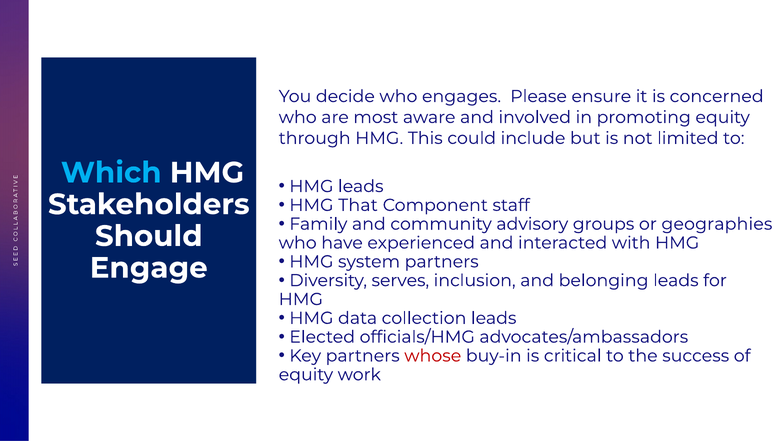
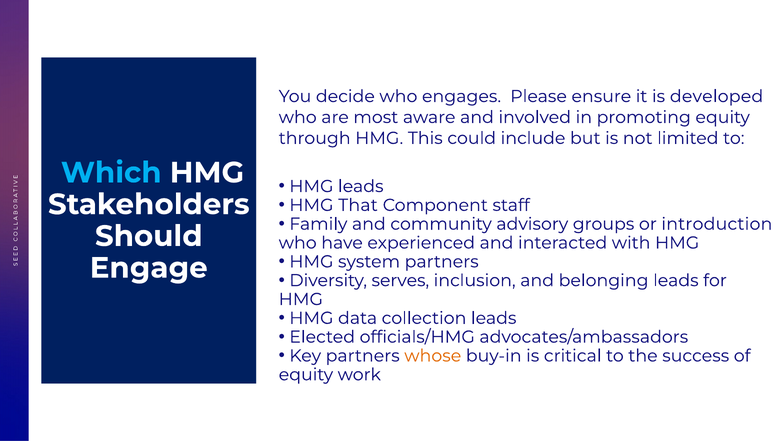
concerned: concerned -> developed
geographies: geographies -> introduction
whose colour: red -> orange
